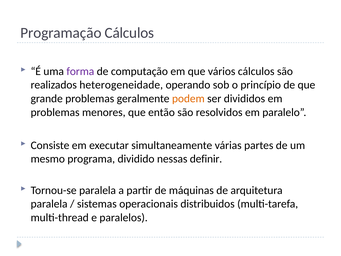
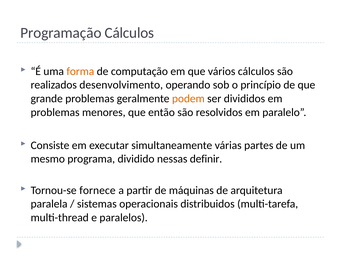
forma colour: purple -> orange
heterogeneidade: heterogeneidade -> desenvolvimento
Tornou-se paralela: paralela -> fornece
